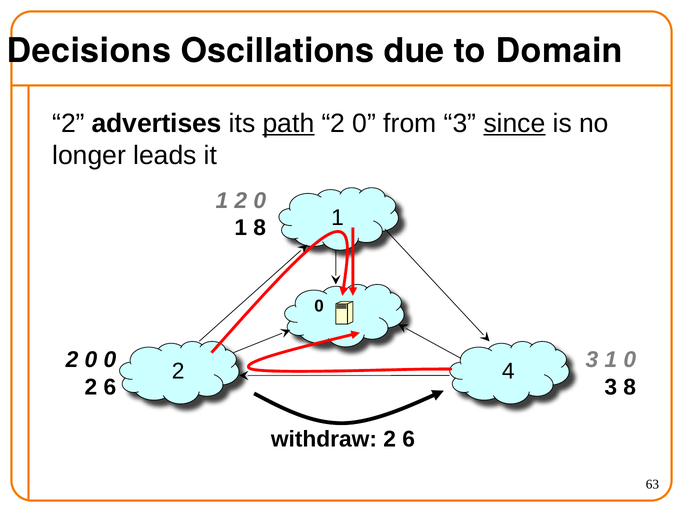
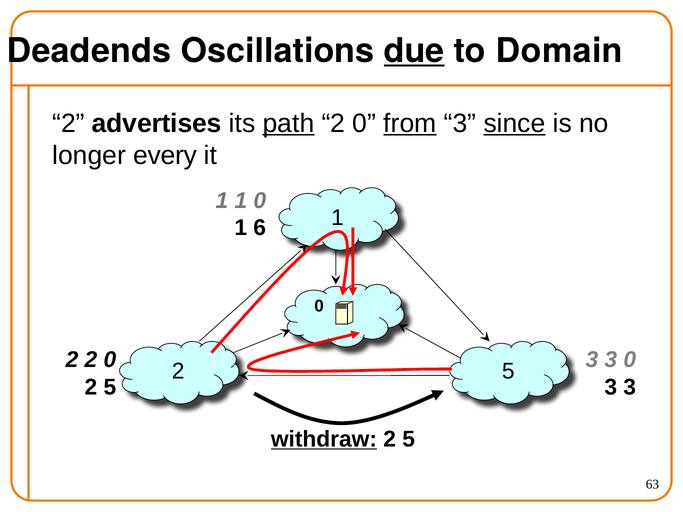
Decisions: Decisions -> Deadends
due underline: none -> present
from underline: none -> present
leads: leads -> every
2 at (241, 201): 2 -> 1
1 8: 8 -> 6
0 at (91, 360): 0 -> 2
1 at (611, 360): 1 -> 3
4 at (508, 371): 4 -> 5
6 at (110, 387): 6 -> 5
8 at (630, 387): 8 -> 3
withdraw underline: none -> present
6 at (409, 439): 6 -> 5
